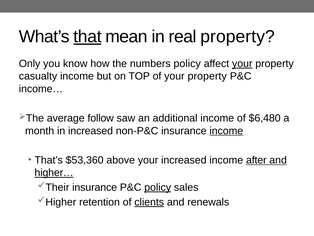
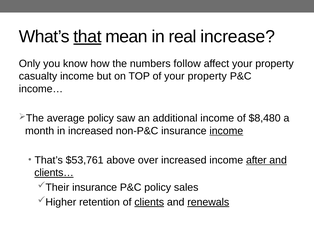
real property: property -> increase
numbers policy: policy -> follow
your at (242, 64) underline: present -> none
average follow: follow -> policy
$6,480: $6,480 -> $8,480
$53,360: $53,360 -> $53,761
above your: your -> over
higher…: higher… -> clients…
policy at (158, 187) underline: present -> none
renewals underline: none -> present
